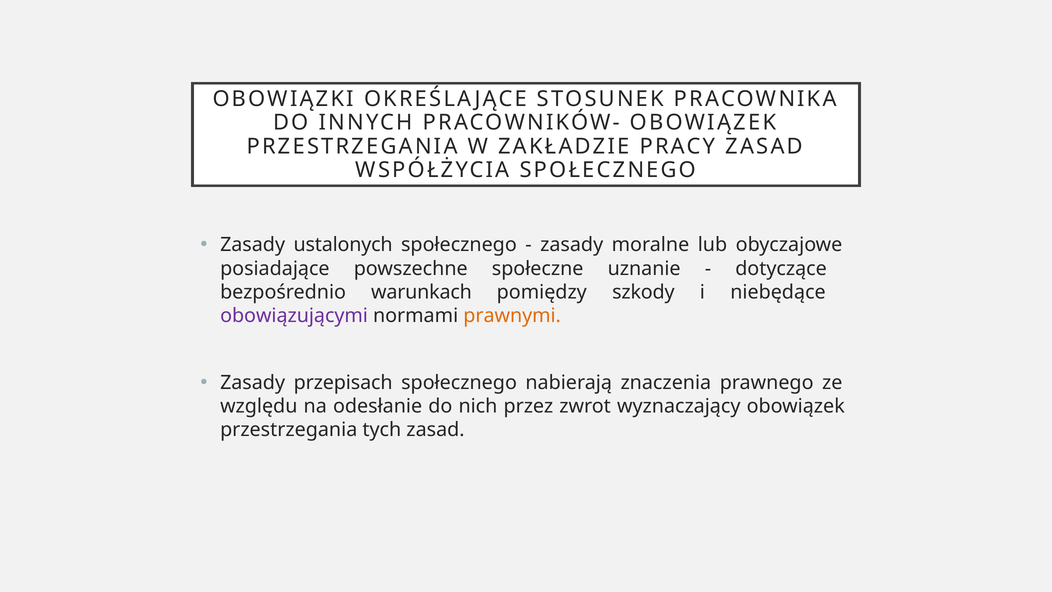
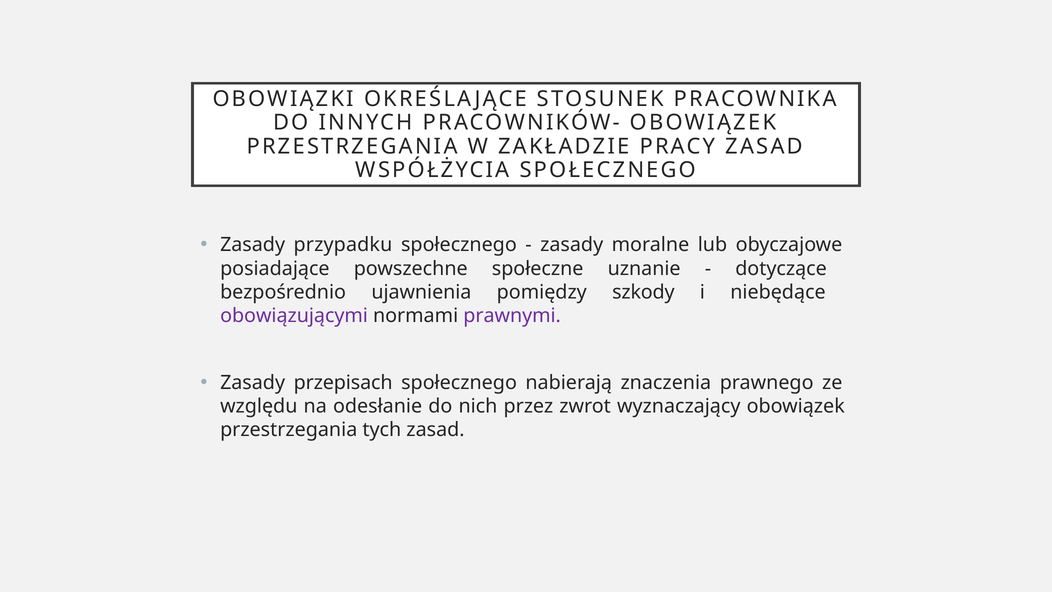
ustalonych: ustalonych -> przypadku
warunkach: warunkach -> ujawnienia
prawnymi colour: orange -> purple
